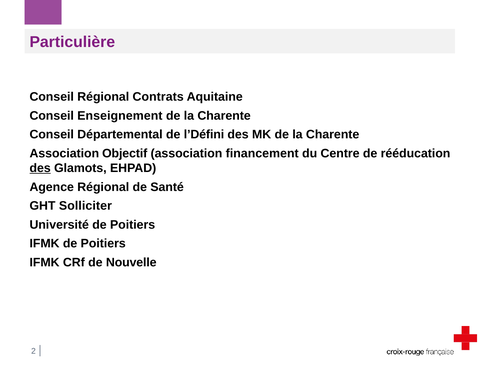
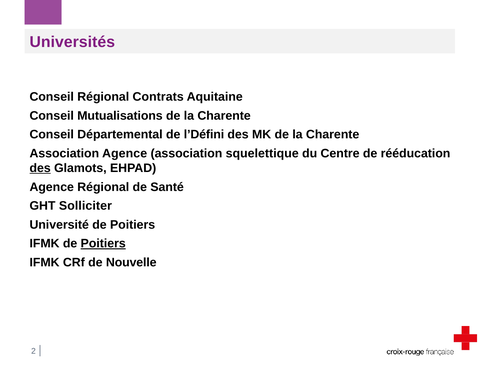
Particulière: Particulière -> Universités
Enseignement: Enseignement -> Mutualisations
Association Objectif: Objectif -> Agence
financement: financement -> squelettique
Poitiers at (103, 244) underline: none -> present
